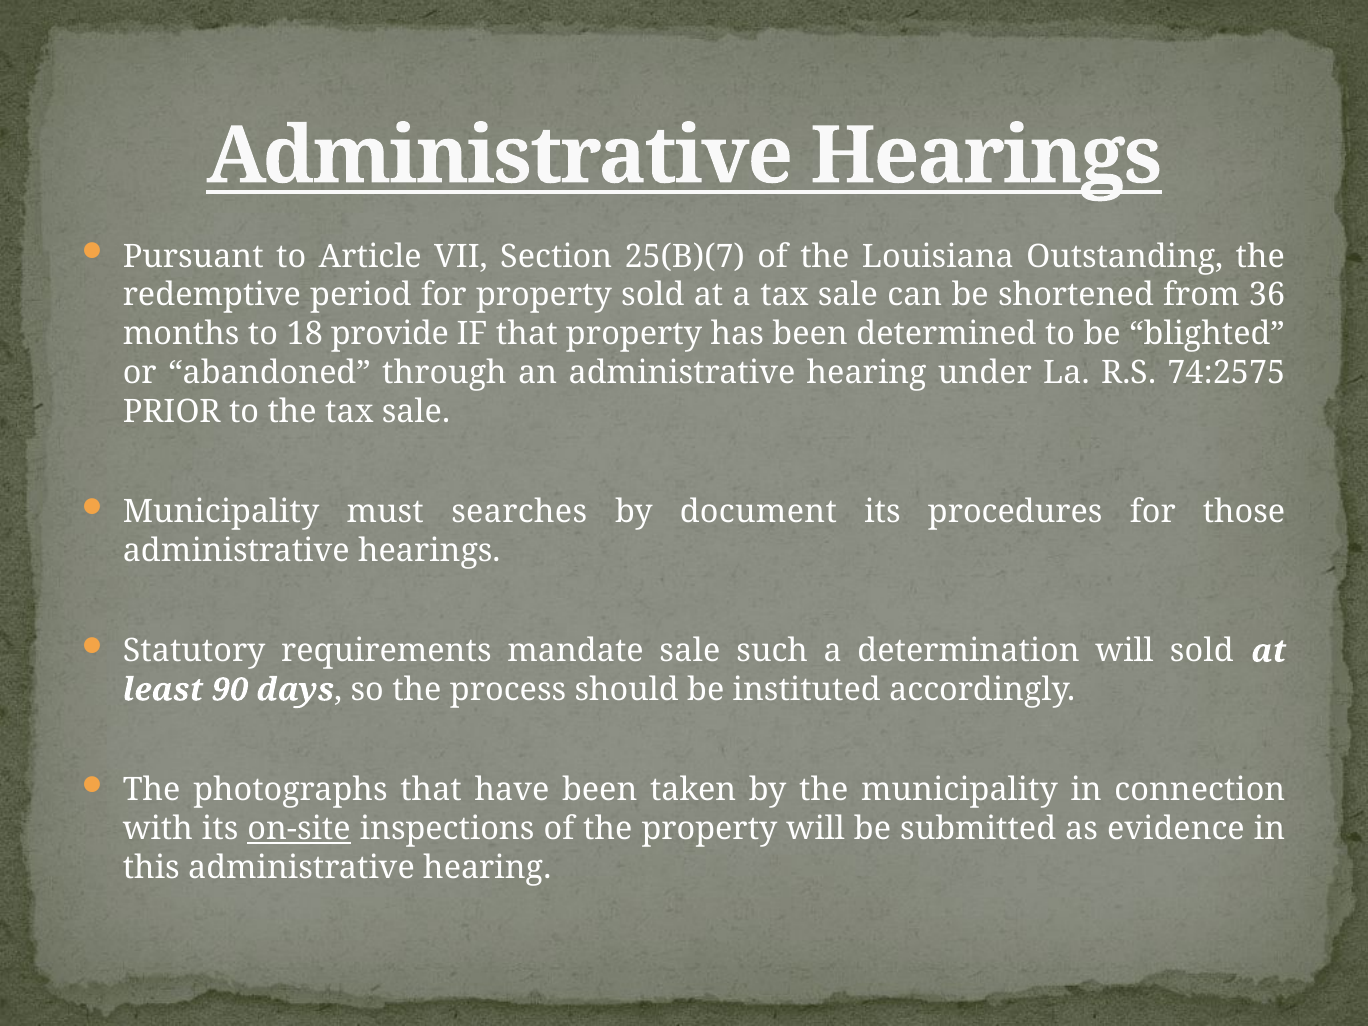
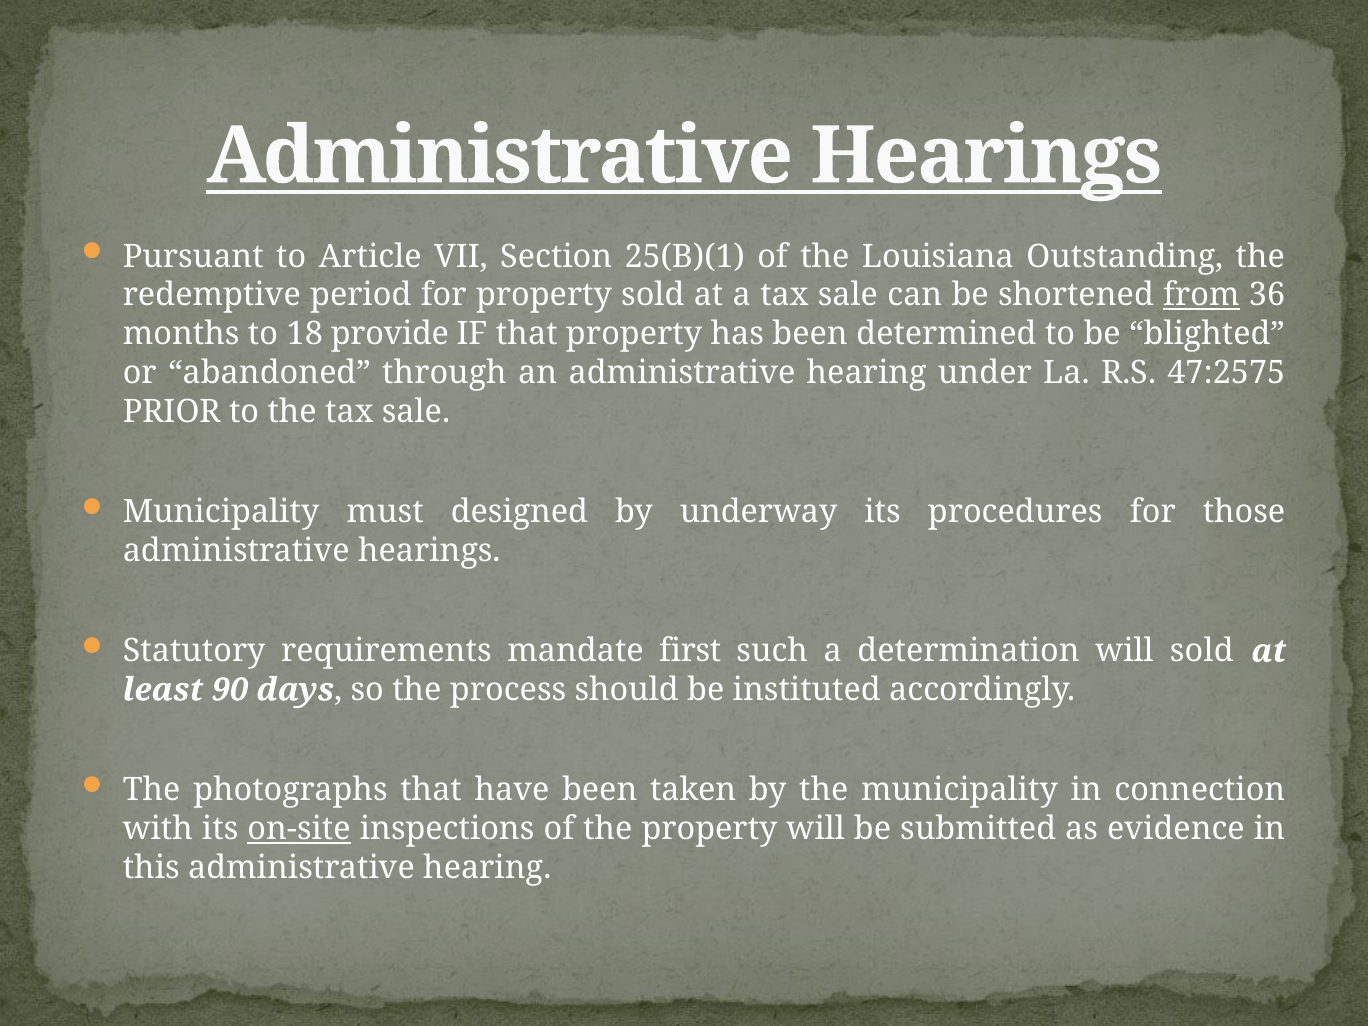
25(B)(7: 25(B)(7 -> 25(B)(1
from underline: none -> present
74:2575: 74:2575 -> 47:2575
searches: searches -> designed
document: document -> underway
mandate sale: sale -> first
